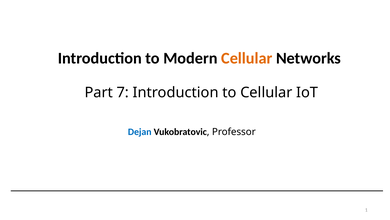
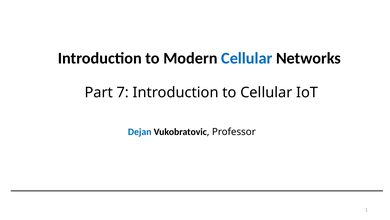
Cellular at (247, 58) colour: orange -> blue
